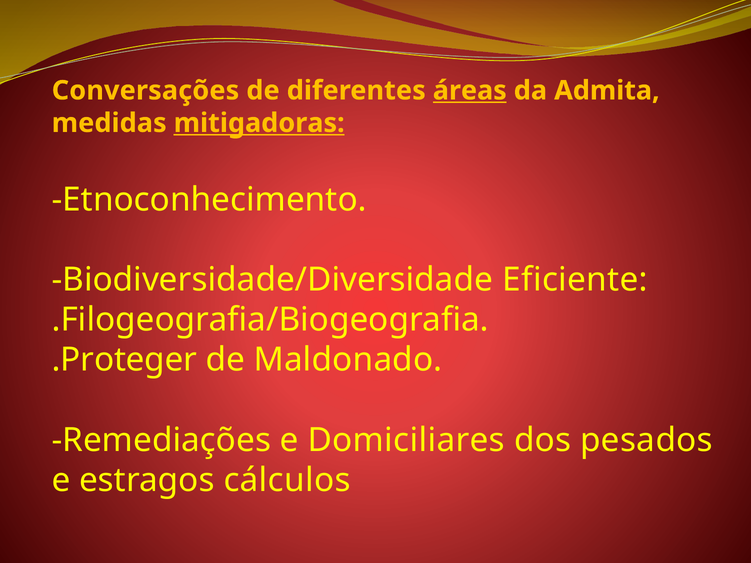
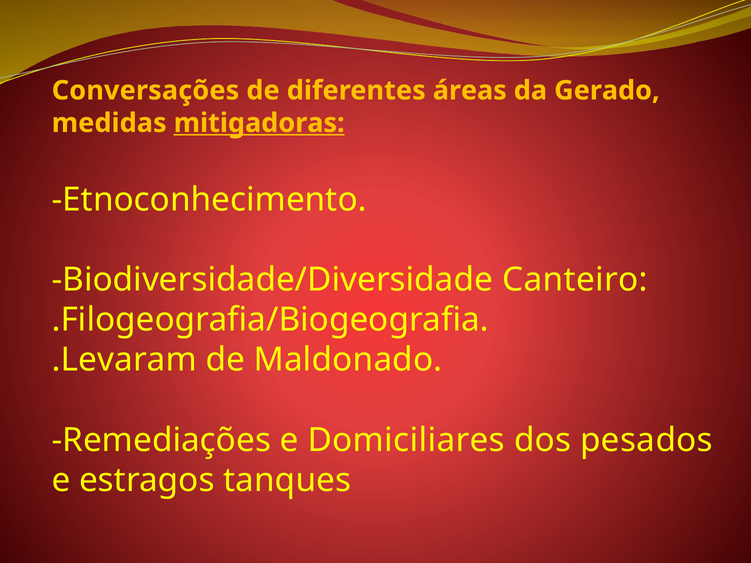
áreas underline: present -> none
Admita: Admita -> Gerado
Eficiente: Eficiente -> Canteiro
.Proteger: .Proteger -> .Levaram
cálculos: cálculos -> tanques
